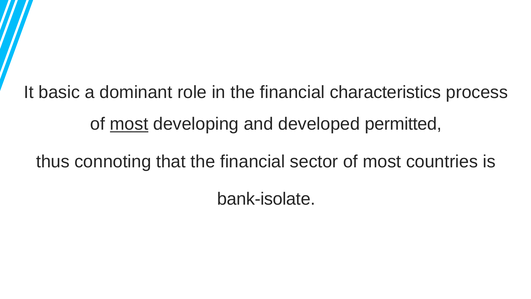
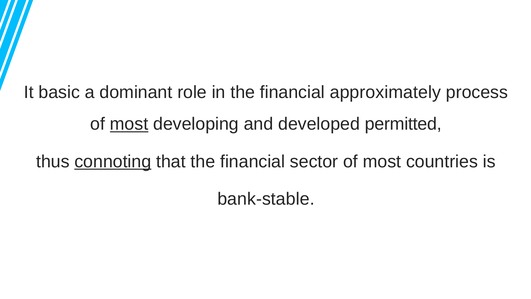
characteristics: characteristics -> approximately
connoting underline: none -> present
bank-isolate: bank-isolate -> bank-stable
